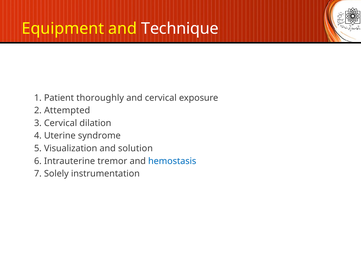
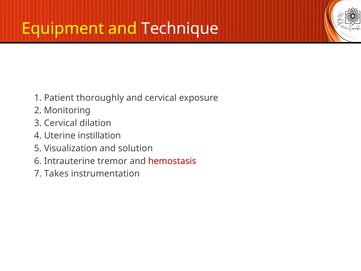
Attempted: Attempted -> Monitoring
syndrome: syndrome -> instillation
hemostasis colour: blue -> red
Solely: Solely -> Takes
